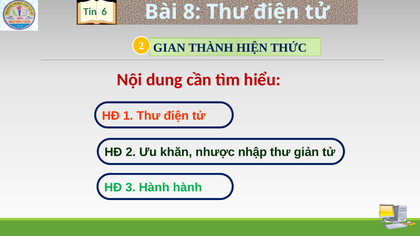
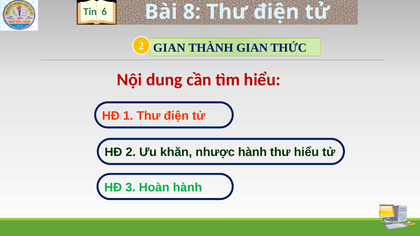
THÀNH HIỆN: HIỆN -> GIAN
nhược nhập: nhập -> hành
thư giản: giản -> hiểu
3 Hành: Hành -> Hoàn
